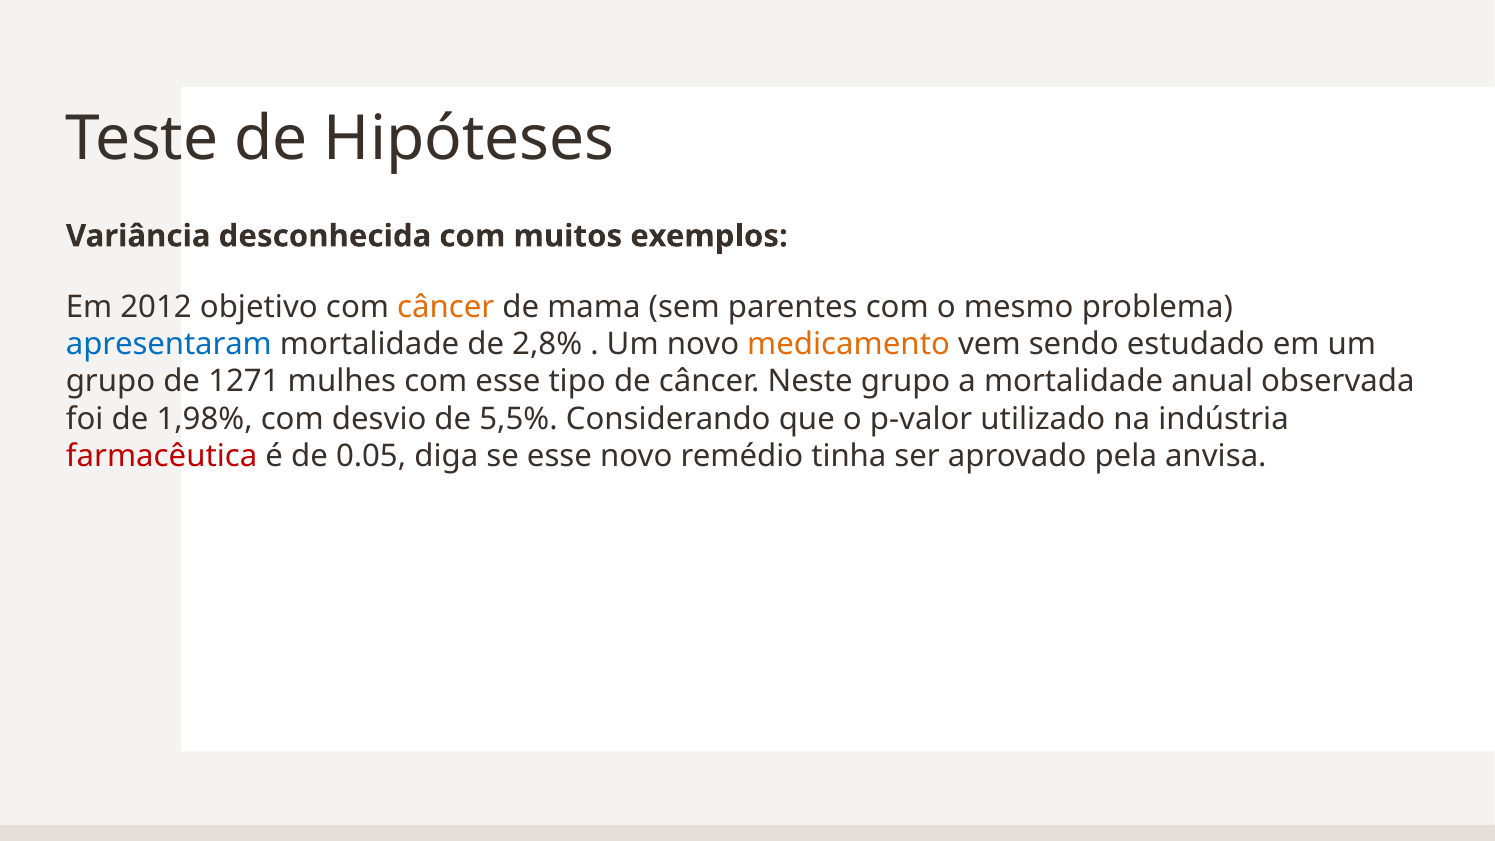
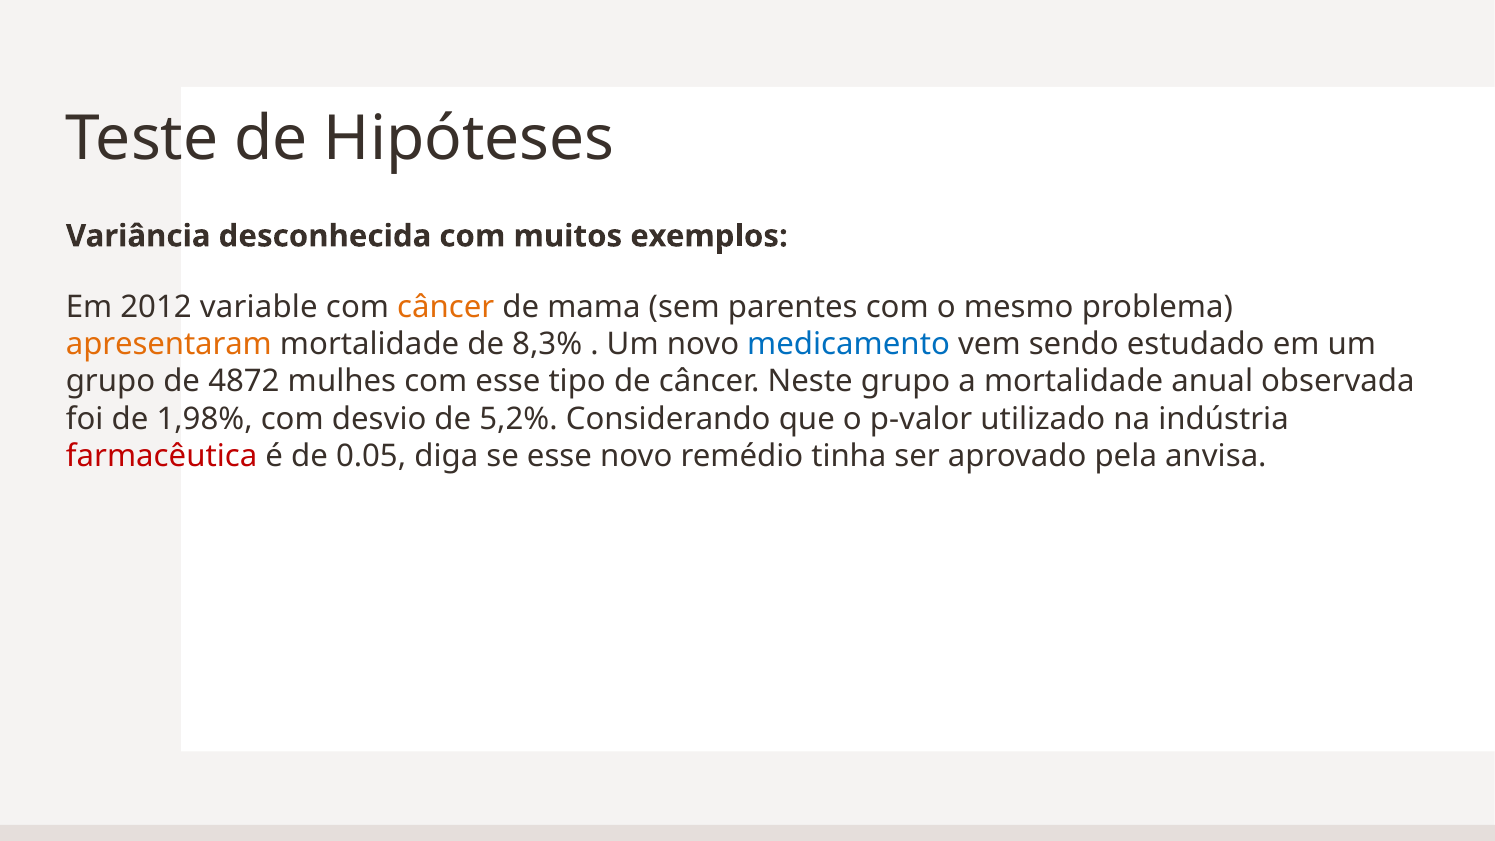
objetivo: objetivo -> variable
apresentaram colour: blue -> orange
2,8%: 2,8% -> 8,3%
medicamento colour: orange -> blue
1271: 1271 -> 4872
5,5%: 5,5% -> 5,2%
